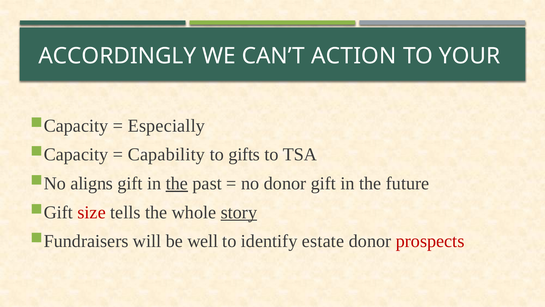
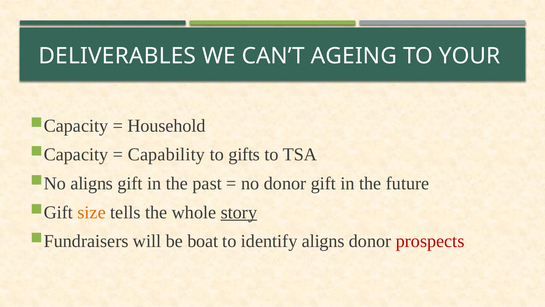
ACCORDINGLY: ACCORDINGLY -> DELIVERABLES
ACTION: ACTION -> AGEING
Especially: Especially -> Household
the at (177, 183) underline: present -> none
size colour: red -> orange
well: well -> boat
identify estate: estate -> aligns
